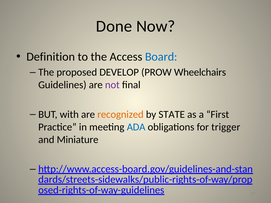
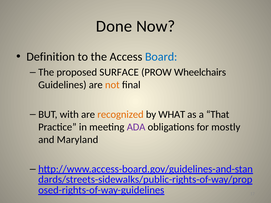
DEVELOP: DEVELOP -> SURFACE
not colour: purple -> orange
STATE: STATE -> WHAT
First: First -> That
ADA colour: blue -> purple
trigger: trigger -> mostly
Miniature: Miniature -> Maryland
